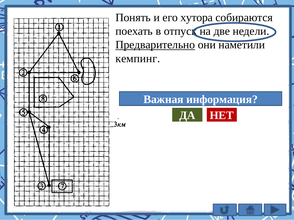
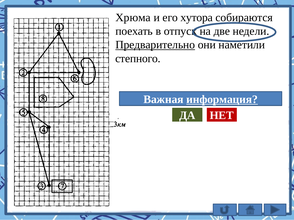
Понять: Понять -> Хрюма
кемпинг: кемпинг -> степного
информация underline: none -> present
